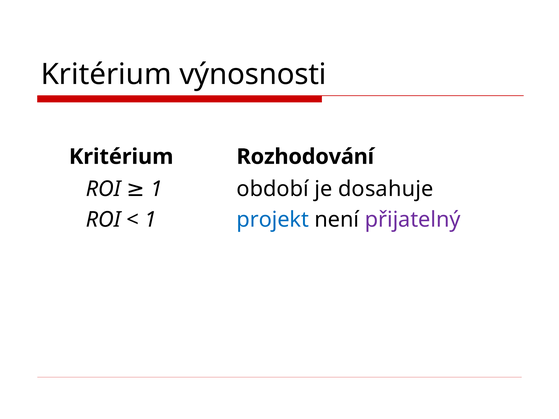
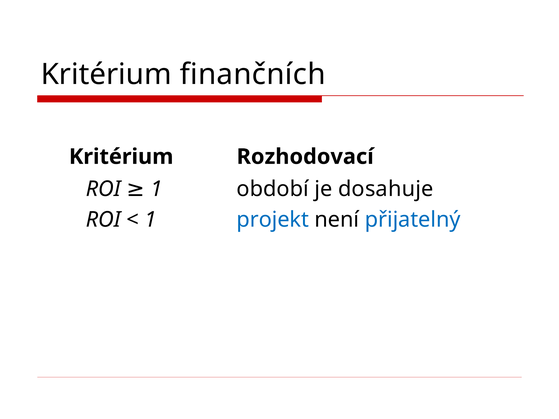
výnosnosti: výnosnosti -> finančních
Rozhodování: Rozhodování -> Rozhodovací
přijatelný colour: purple -> blue
